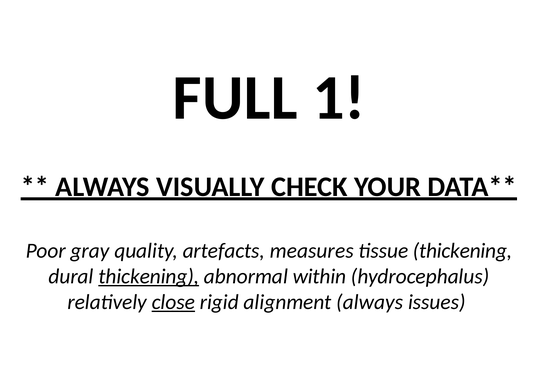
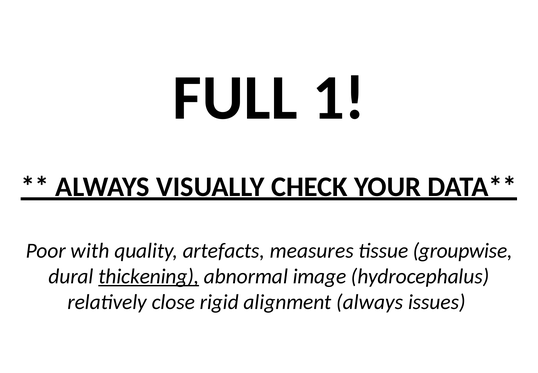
gray: gray -> with
tissue thickening: thickening -> groupwise
within: within -> image
close underline: present -> none
